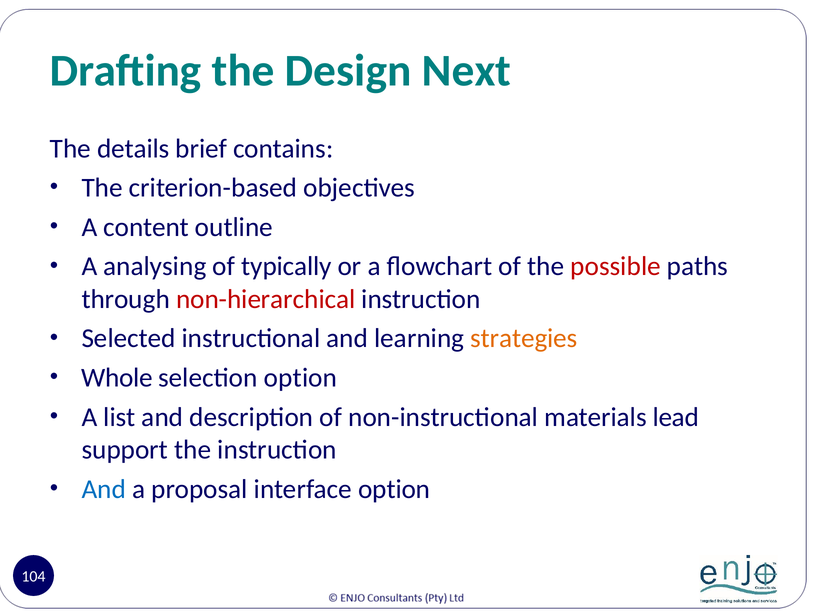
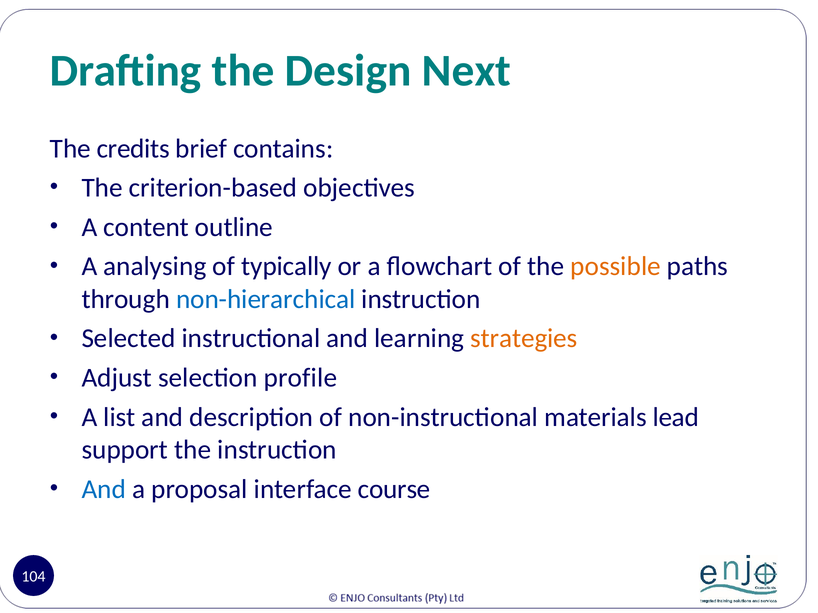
details: details -> credits
possible colour: red -> orange
non-hierarchical colour: red -> blue
Whole: Whole -> Adjust
selection option: option -> profile
interface option: option -> course
